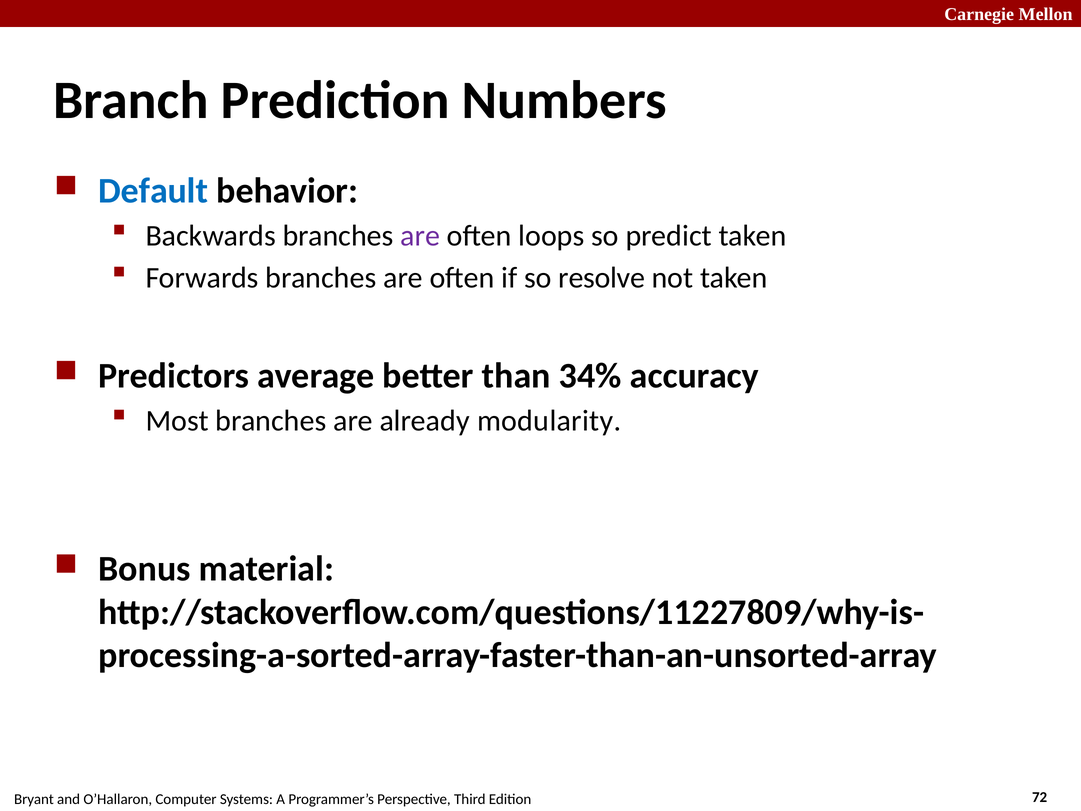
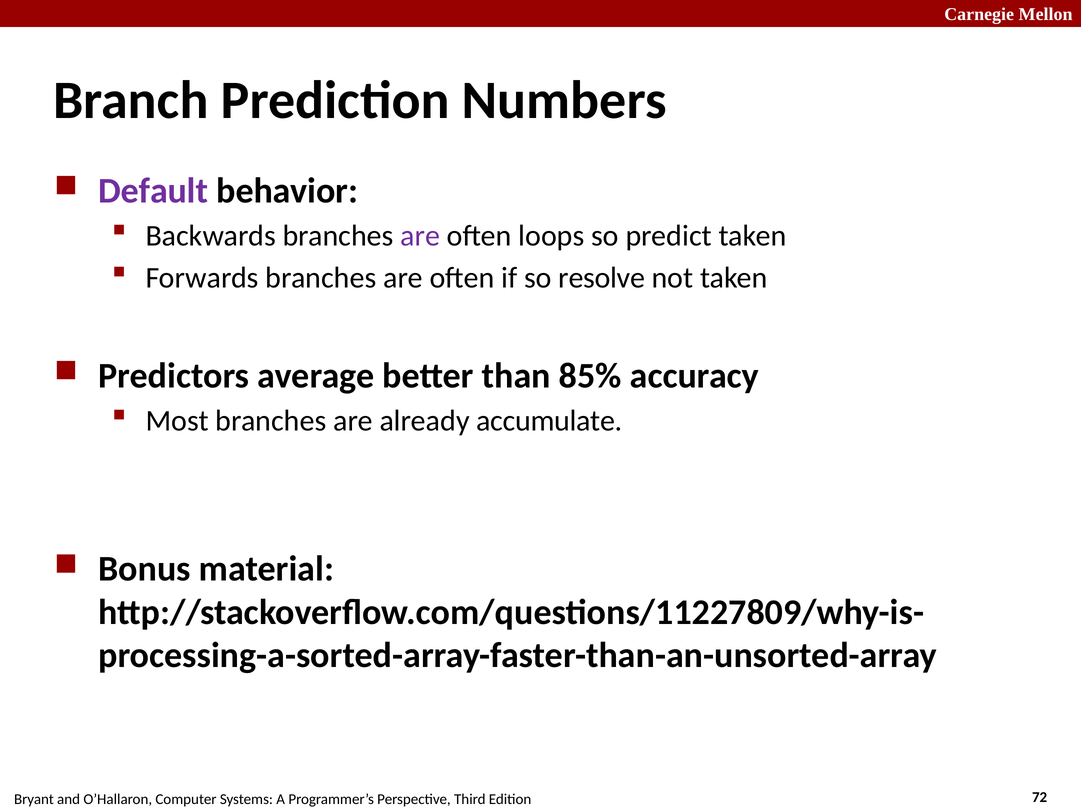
Default colour: blue -> purple
34%: 34% -> 85%
modularity: modularity -> accumulate
